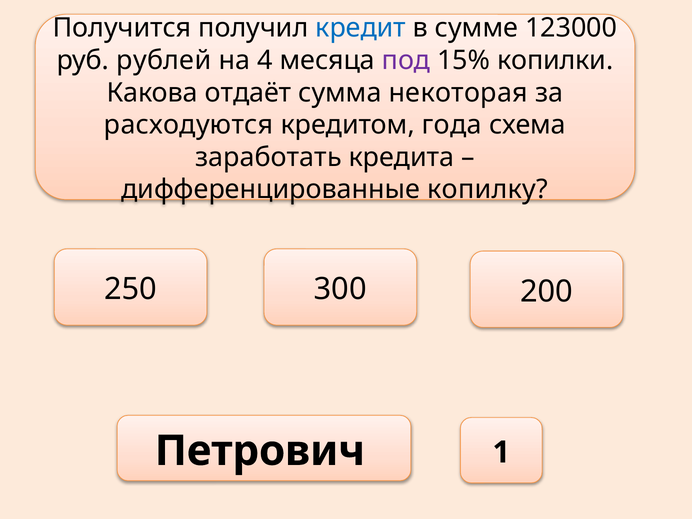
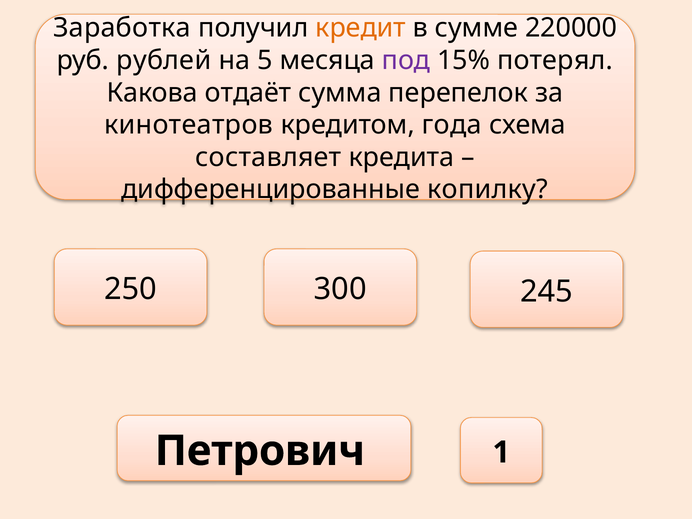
Получится: Получится -> Заработка
кредит colour: blue -> orange
123000: 123000 -> 220000
4: 4 -> 5
копилки: копилки -> потерял
некоторая: некоторая -> перепелок
расходуются: расходуются -> кинотеатров
заработать: заработать -> составляет
200: 200 -> 245
